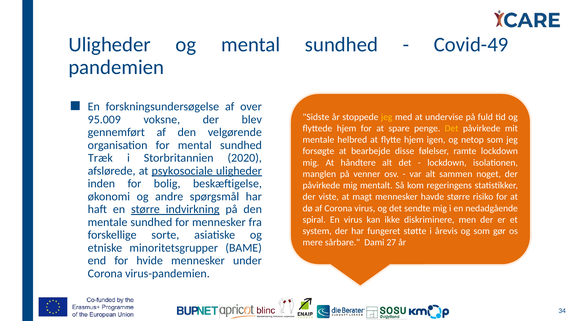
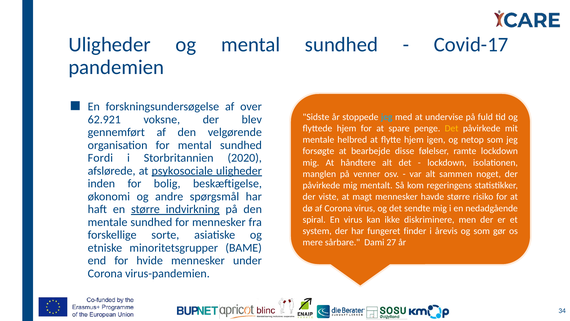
Covid-49: Covid-49 -> Covid-17
jeg at (387, 117) colour: yellow -> light blue
95.009: 95.009 -> 62.921
Træk: Træk -> Fordi
støtte: støtte -> finder
